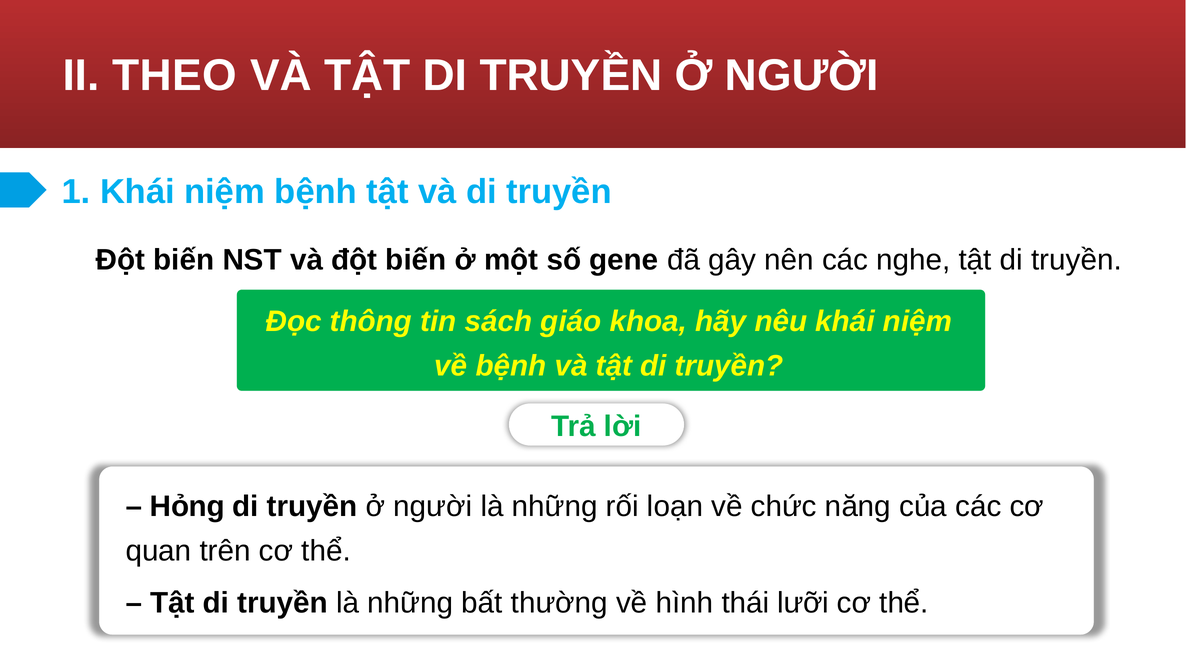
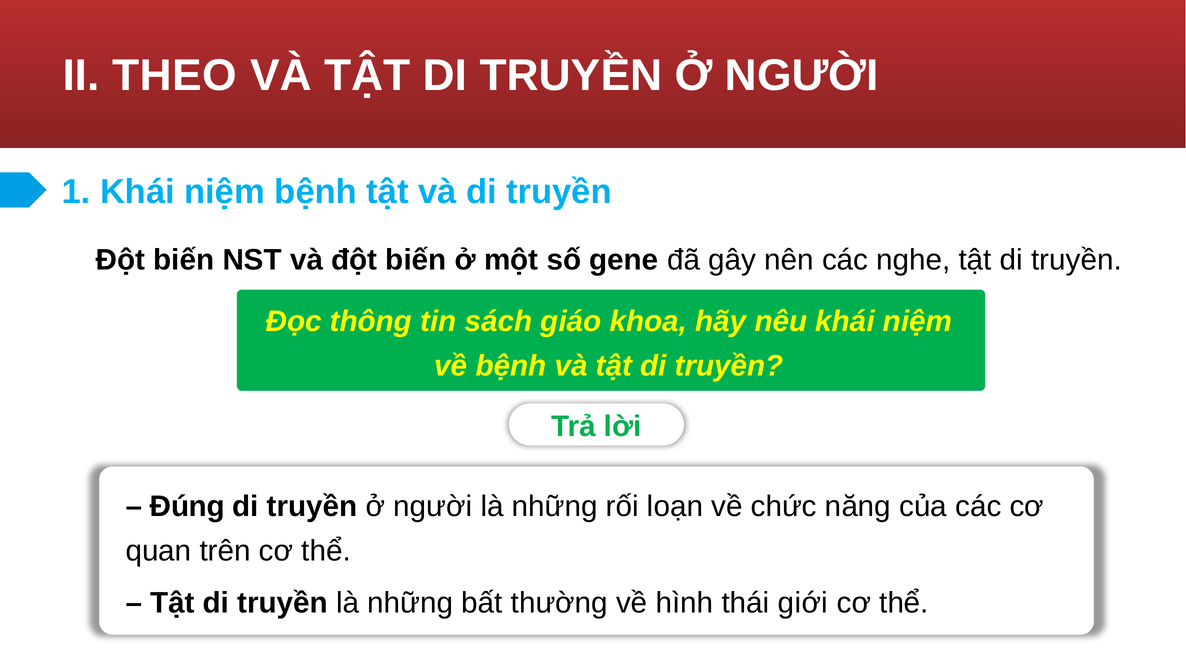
Hỏng: Hỏng -> Đúng
lưỡi: lưỡi -> giới
